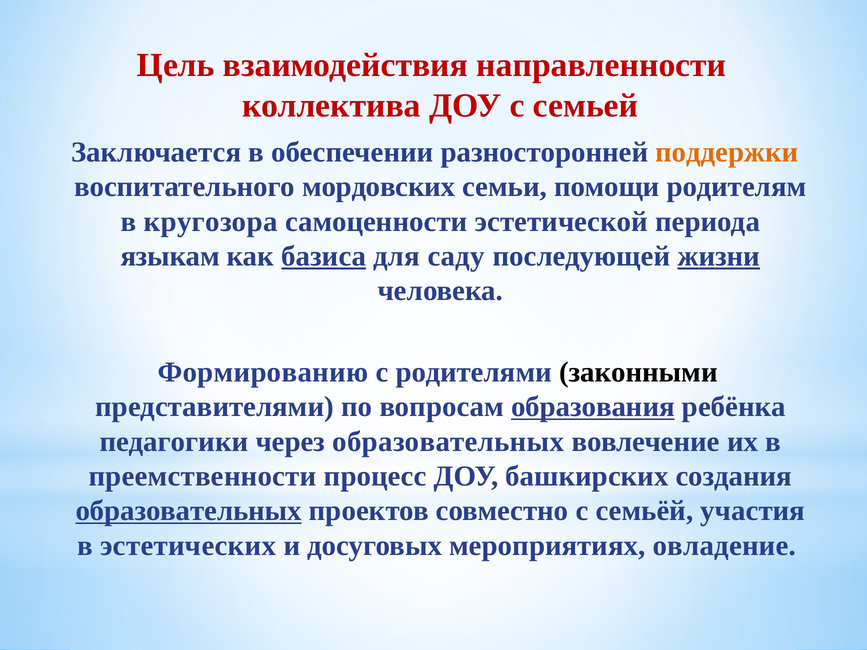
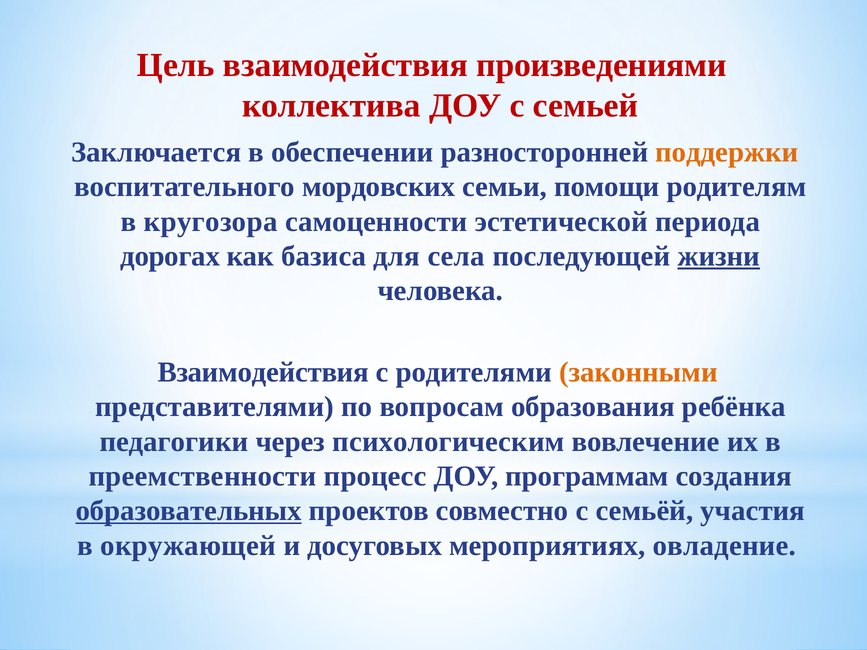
направленности: направленности -> произведениями
языкам: языкам -> дорогах
базиса underline: present -> none
саду: саду -> села
Формированию at (263, 372): Формированию -> Взаимодействия
законными colour: black -> orange
образования underline: present -> none
через образовательных: образовательных -> психологическим
башкирских: башкирских -> программам
эстетических: эстетических -> окружающей
